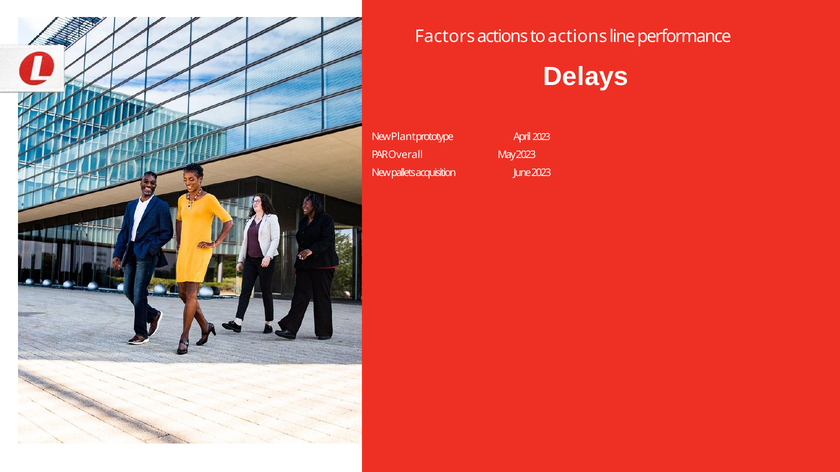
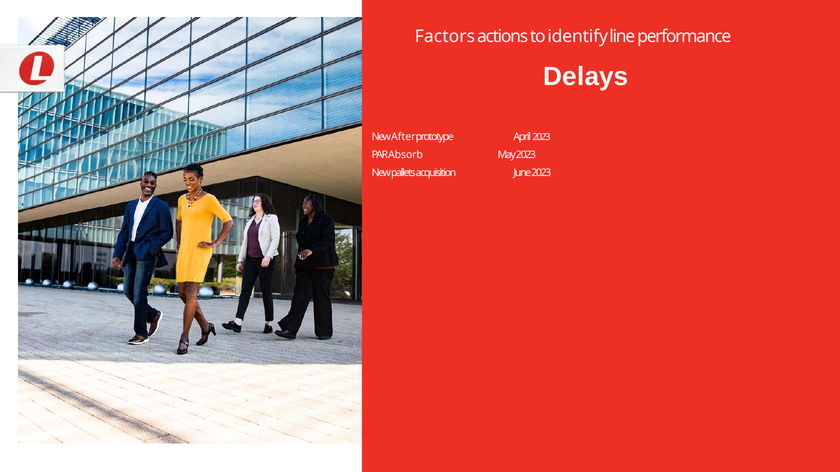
to actions: actions -> identify
Plant: Plant -> After
Overall: Overall -> Absorb
